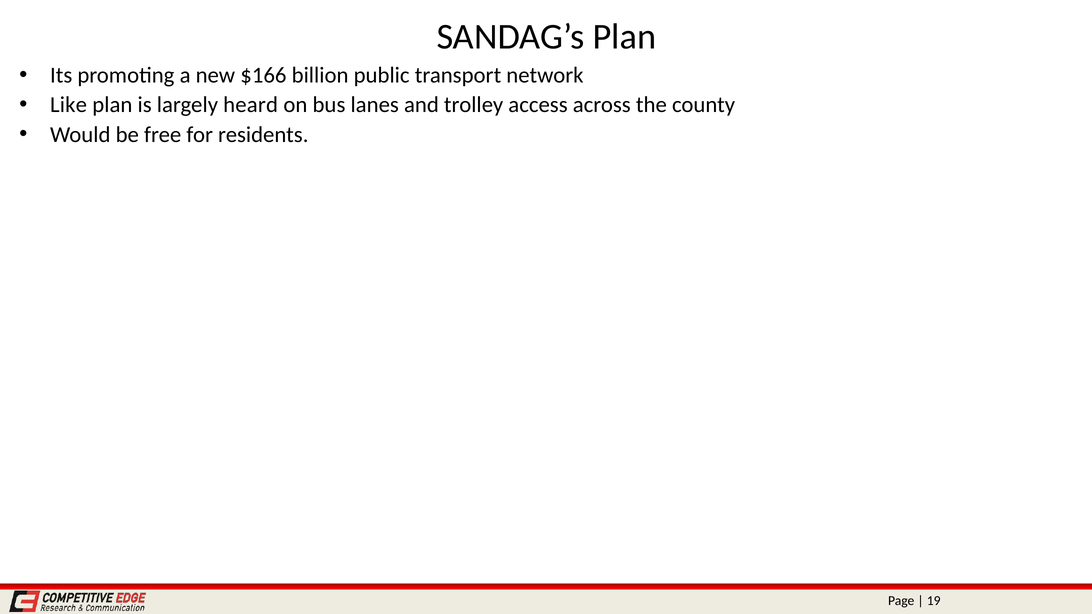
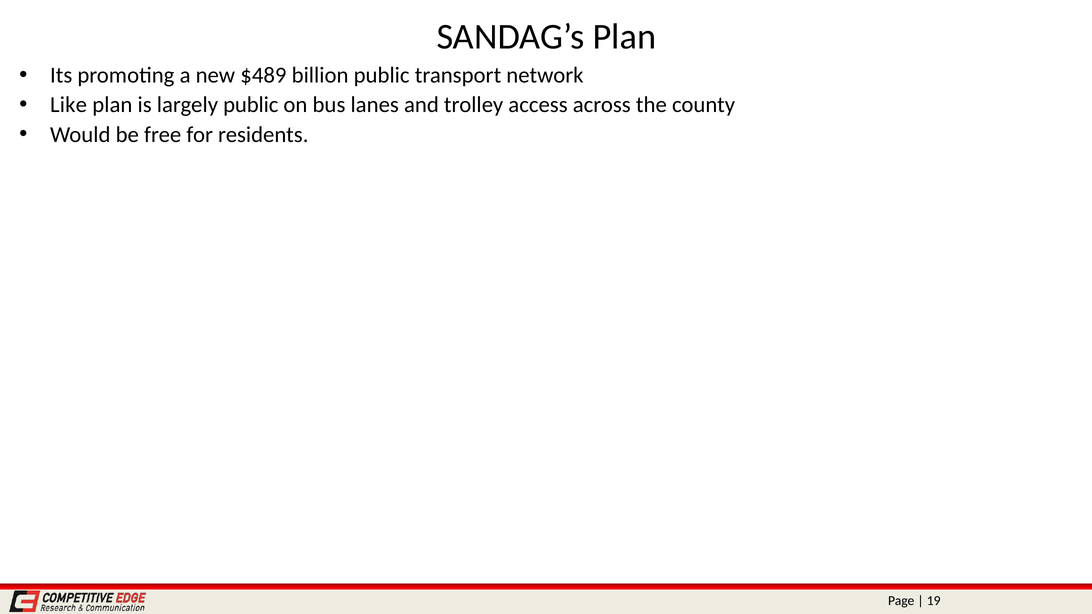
$166: $166 -> $489
largely heard: heard -> public
